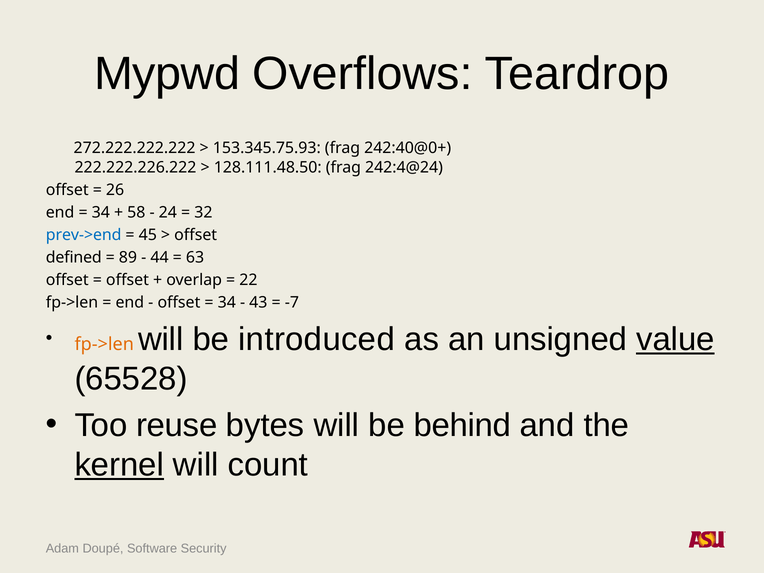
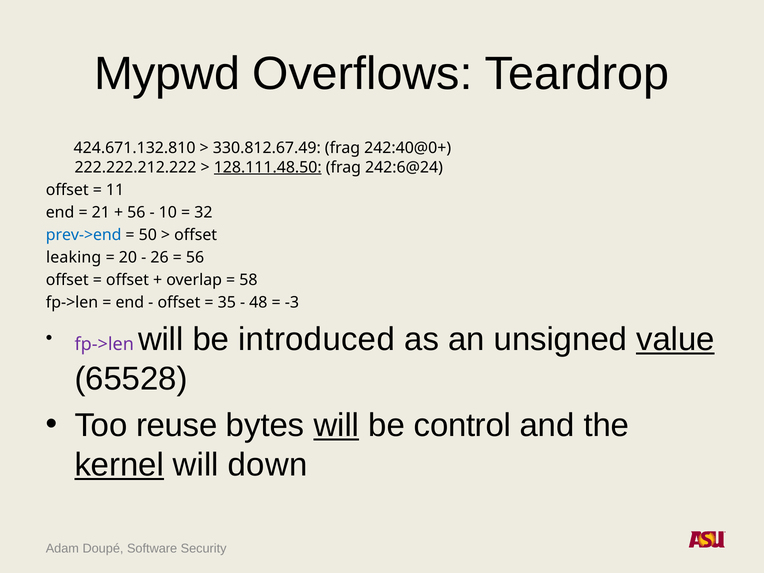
272.222.222.222: 272.222.222.222 -> 424.671.132.810
153.345.75.93: 153.345.75.93 -> 330.812.67.49
222.222.226.222: 222.222.226.222 -> 222.222.212.222
128.111.48.50 underline: none -> present
242:4@24: 242:4@24 -> 242:6@24
26: 26 -> 11
34 at (101, 212): 34 -> 21
58 at (136, 212): 58 -> 56
24: 24 -> 10
45: 45 -> 50
defined: defined -> leaking
89: 89 -> 20
44: 44 -> 26
63 at (195, 257): 63 -> 56
22: 22 -> 58
34 at (227, 302): 34 -> 35
43: 43 -> 48
-7: -7 -> -3
fp->len at (104, 344) colour: orange -> purple
will at (336, 425) underline: none -> present
behind: behind -> control
count: count -> down
